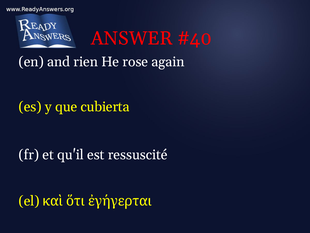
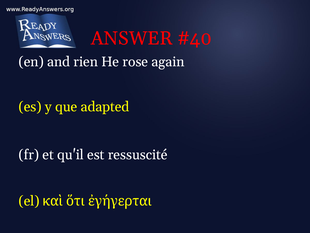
cubierta: cubierta -> adapted
